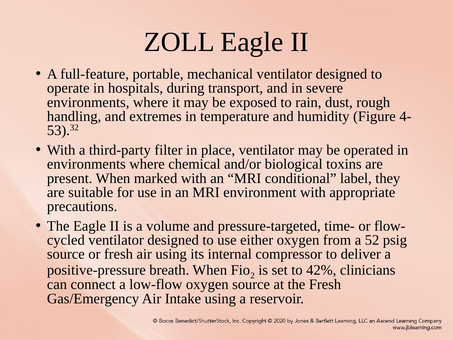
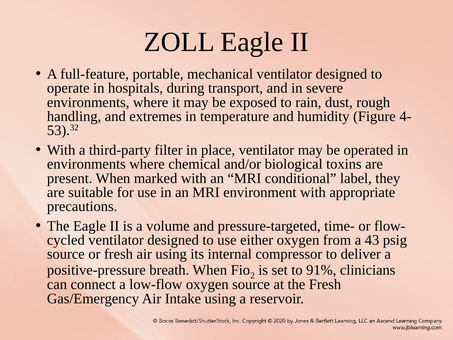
52: 52 -> 43
42%: 42% -> 91%
